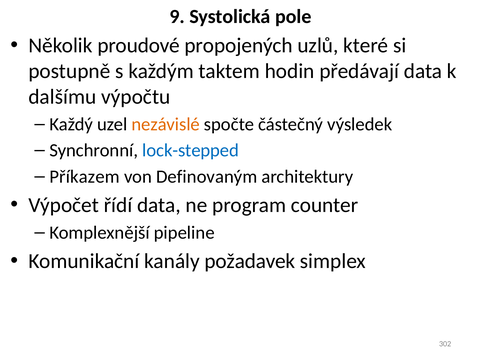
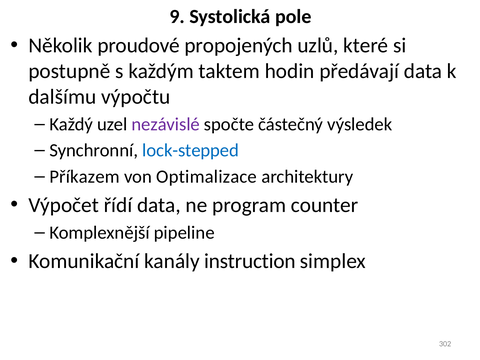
nezávislé colour: orange -> purple
Definovaným: Definovaným -> Optimalizace
požadavek: požadavek -> instruction
